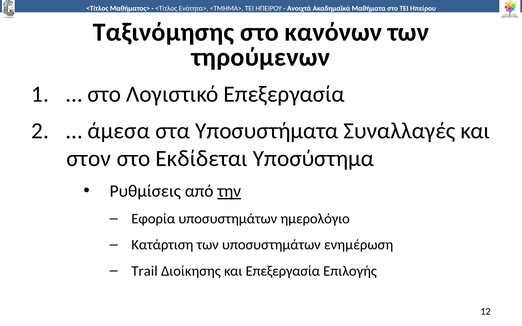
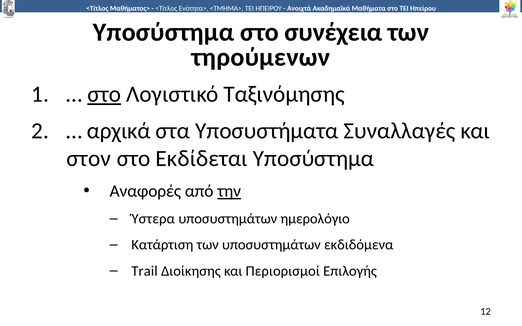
Ταξινόμησης at (163, 32): Ταξινόμησης -> Υποσύστημα
κανόνων: κανόνων -> συνέχεια
στο at (104, 94) underline: none -> present
Λογιστικό Επεξεργασία: Επεξεργασία -> Ταξινόμησης
άμεσα: άμεσα -> αρχικά
Ρυθμίσεις: Ρυθμίσεις -> Αναφορές
Εφορία: Εφορία -> Ύστερα
ενημέρωση: ενημέρωση -> εκδιδόμενα
και Επεξεργασία: Επεξεργασία -> Περιορισμοί
